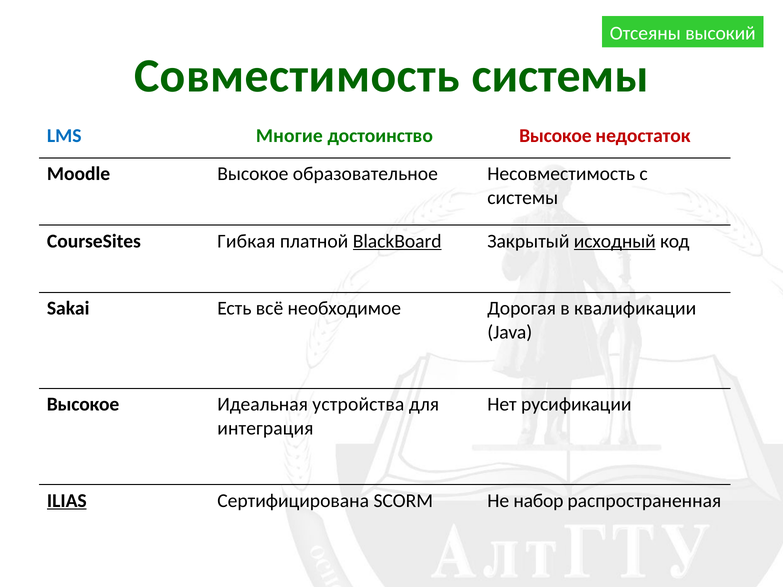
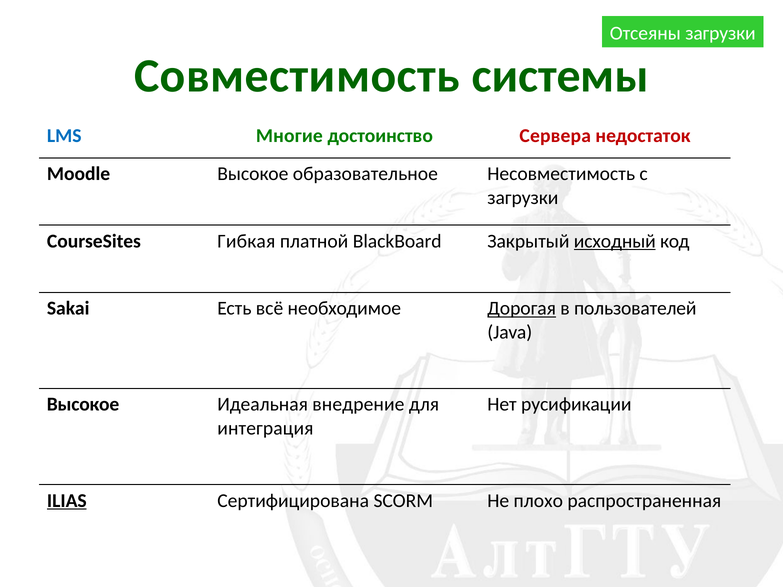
Отсеяны высокий: высокий -> загрузки
достоинство Высокое: Высокое -> Сервера
системы at (523, 198): системы -> загрузки
BlackBoard underline: present -> none
Дорогая underline: none -> present
квалификации: квалификации -> пользователей
устройства: устройства -> внедрение
набор: набор -> плохо
